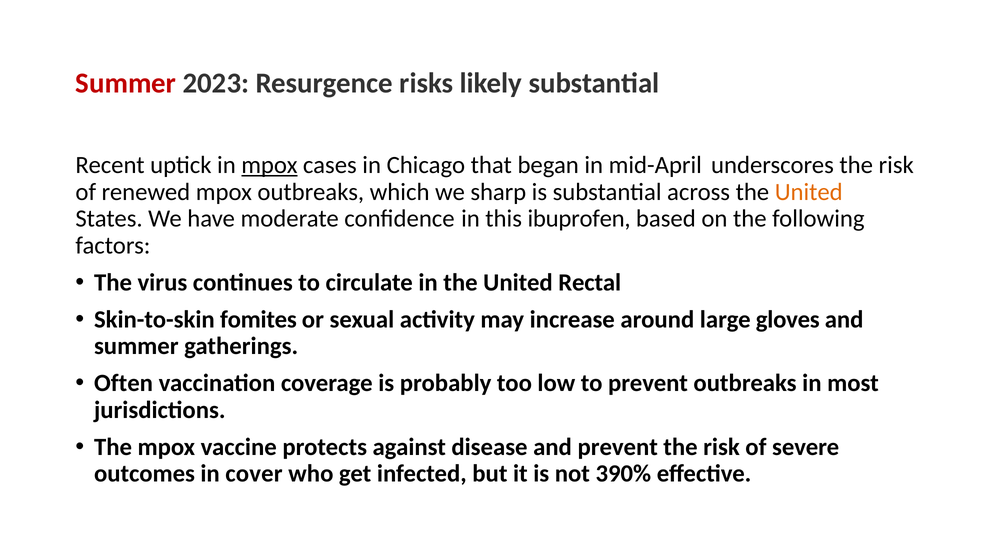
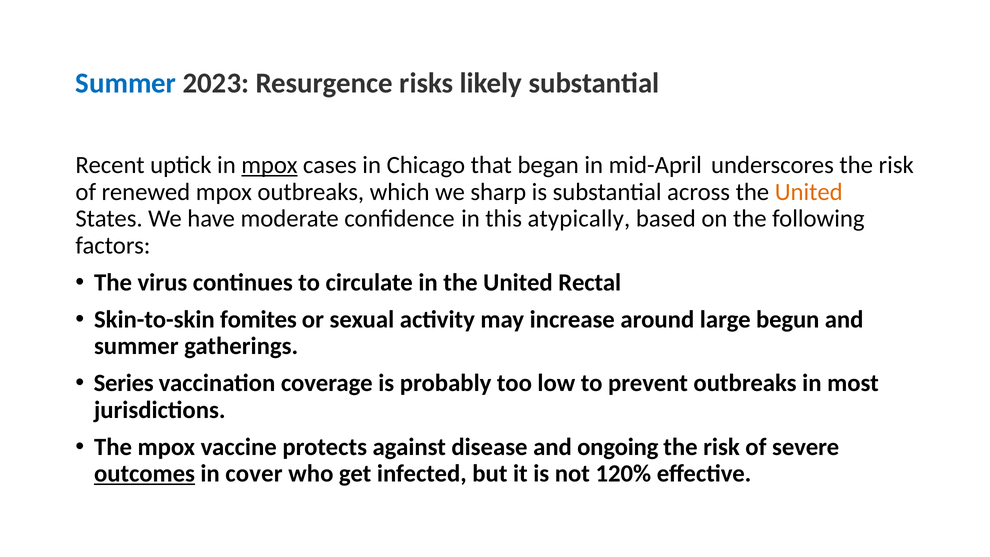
Summer at (126, 83) colour: red -> blue
ibuprofen: ibuprofen -> atypically
gloves: gloves -> begun
Often: Often -> Series
and prevent: prevent -> ongoing
outcomes underline: none -> present
390%: 390% -> 120%
